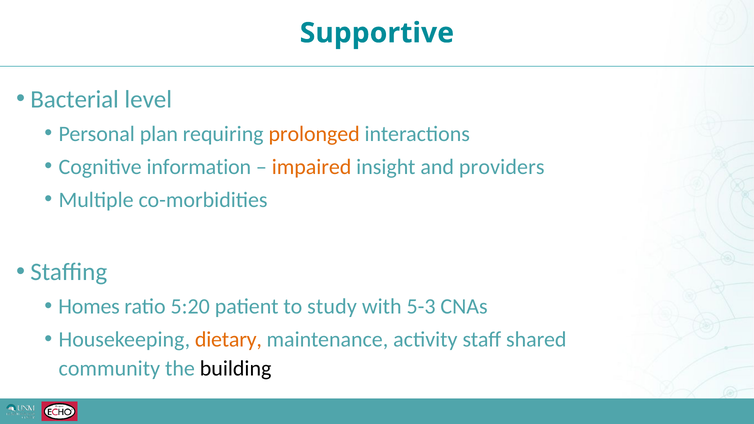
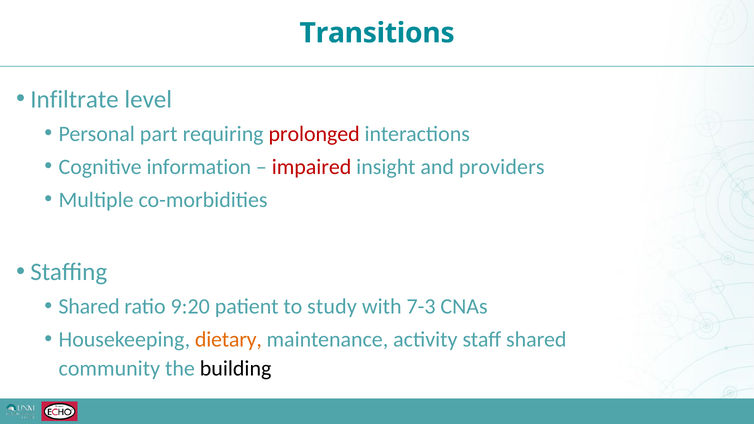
Supportive: Supportive -> Transitions
Bacterial: Bacterial -> Infiltrate
plan: plan -> part
prolonged colour: orange -> red
impaired colour: orange -> red
Homes at (89, 307): Homes -> Shared
5:20: 5:20 -> 9:20
5-3: 5-3 -> 7-3
